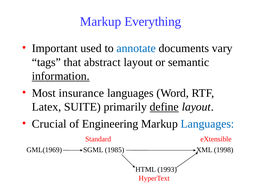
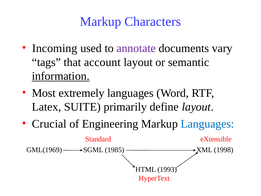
Everything: Everything -> Characters
Important: Important -> Incoming
annotate colour: blue -> purple
abstract: abstract -> account
insurance: insurance -> extremely
define underline: present -> none
